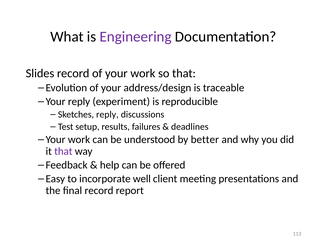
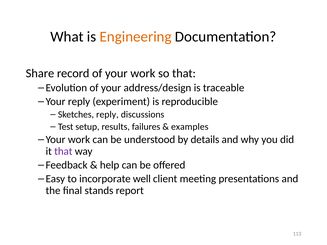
Engineering colour: purple -> orange
Slides: Slides -> Share
deadlines: deadlines -> examples
better: better -> details
final record: record -> stands
